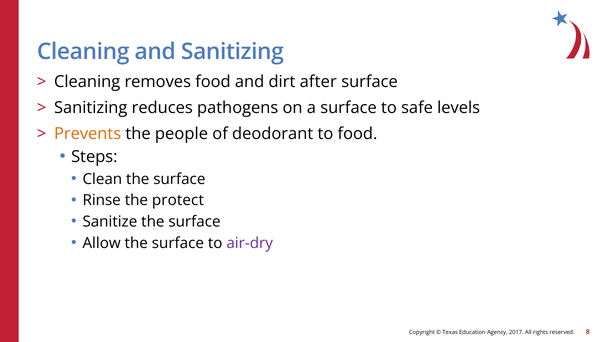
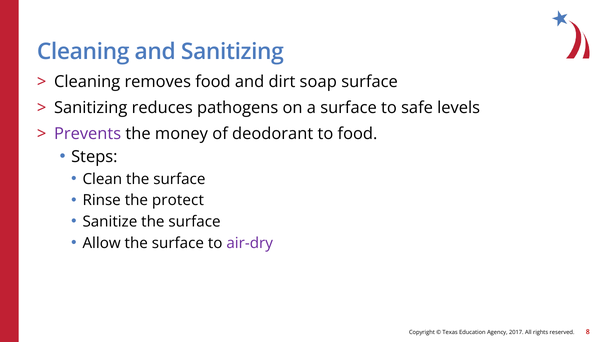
after: after -> soap
Prevents colour: orange -> purple
people: people -> money
